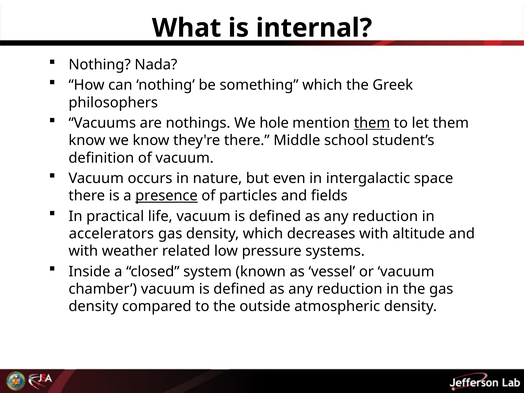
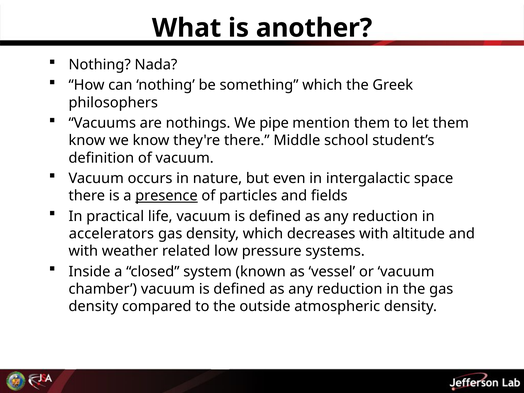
internal: internal -> another
hole: hole -> pipe
them at (372, 123) underline: present -> none
